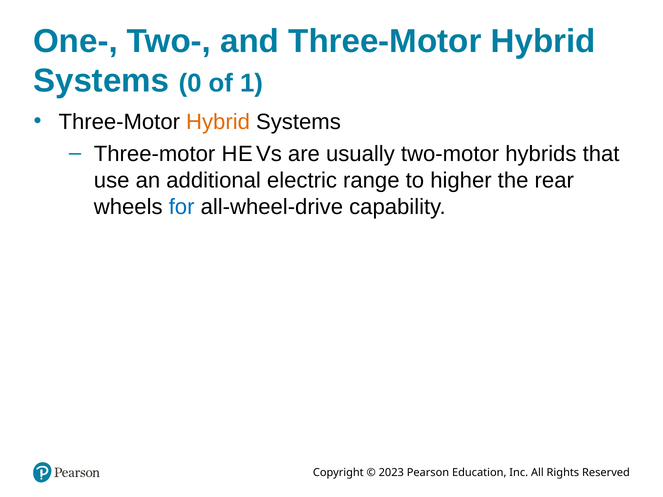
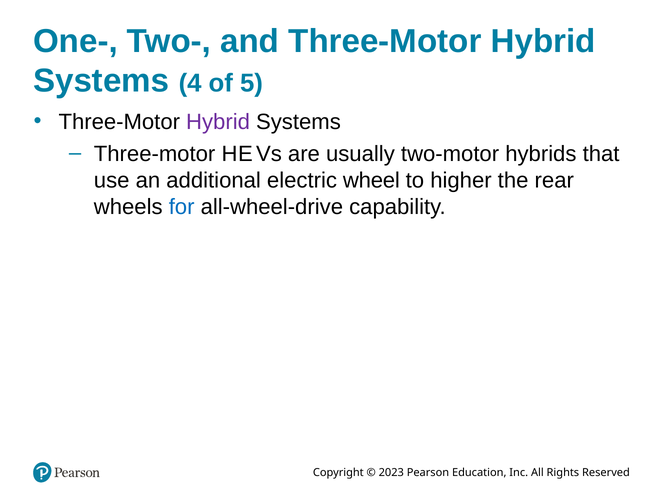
0: 0 -> 4
1: 1 -> 5
Hybrid at (218, 122) colour: orange -> purple
range: range -> wheel
